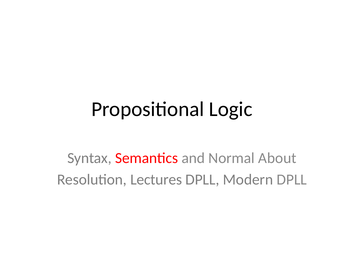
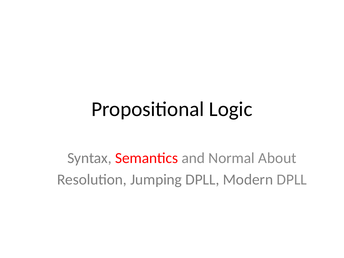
Lectures: Lectures -> Jumping
